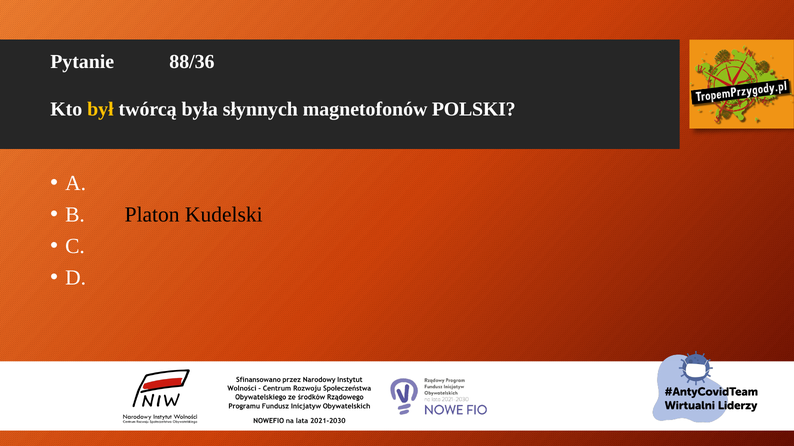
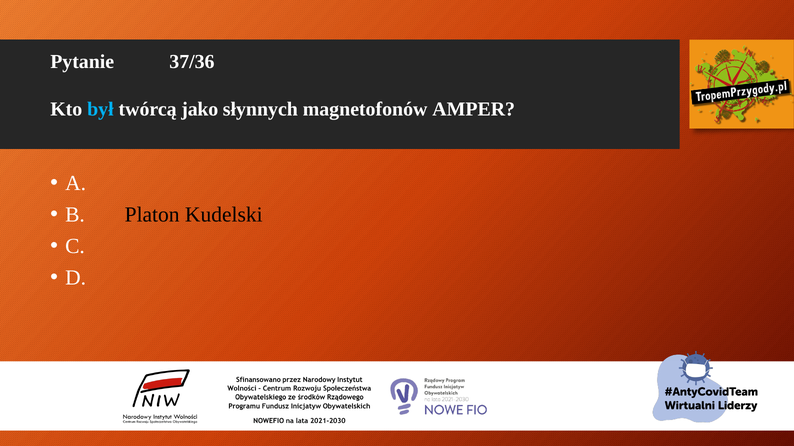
88/36: 88/36 -> 37/36
był colour: yellow -> light blue
była: była -> jako
POLSKI: POLSKI -> AMPER
